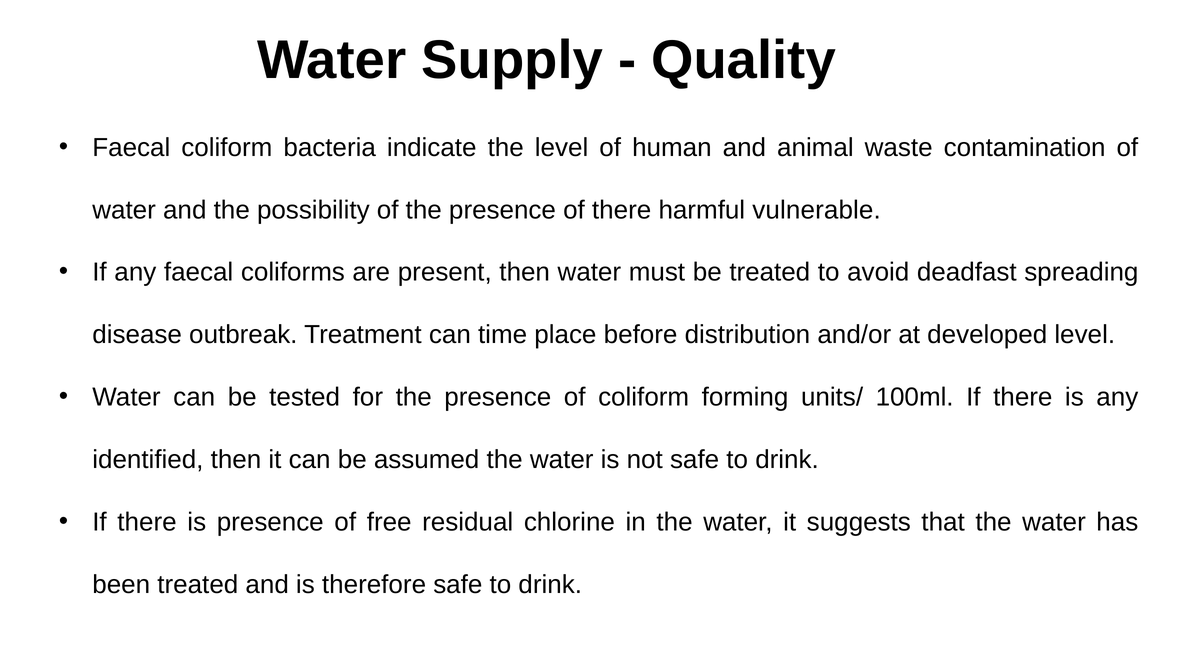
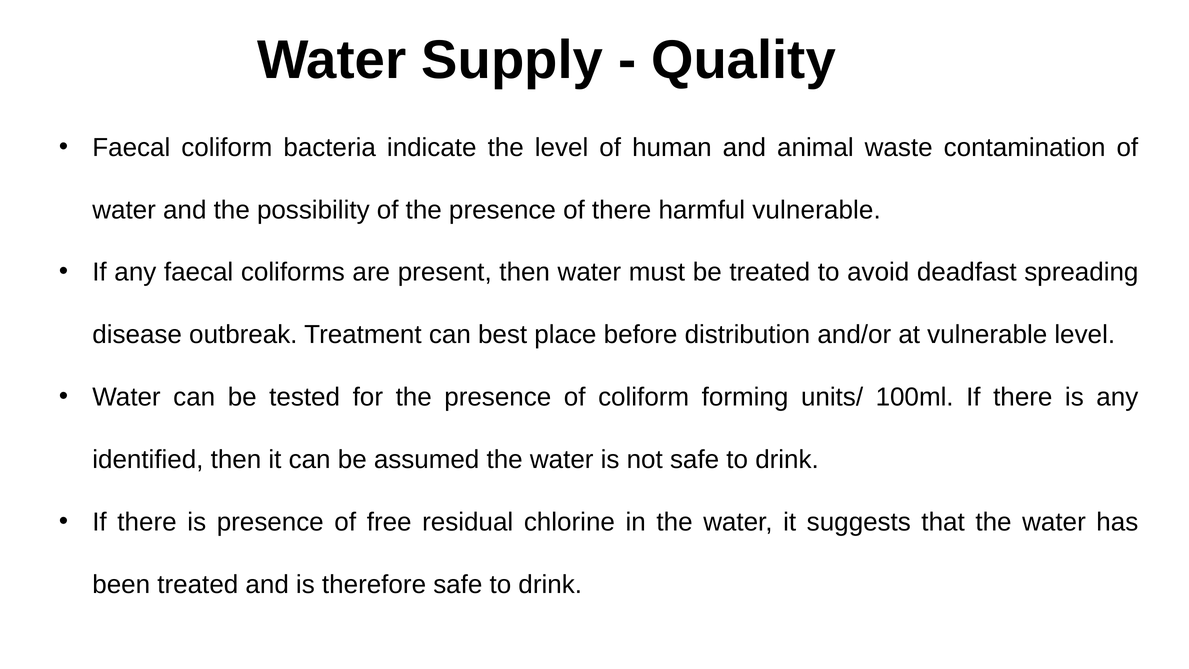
time: time -> best
at developed: developed -> vulnerable
